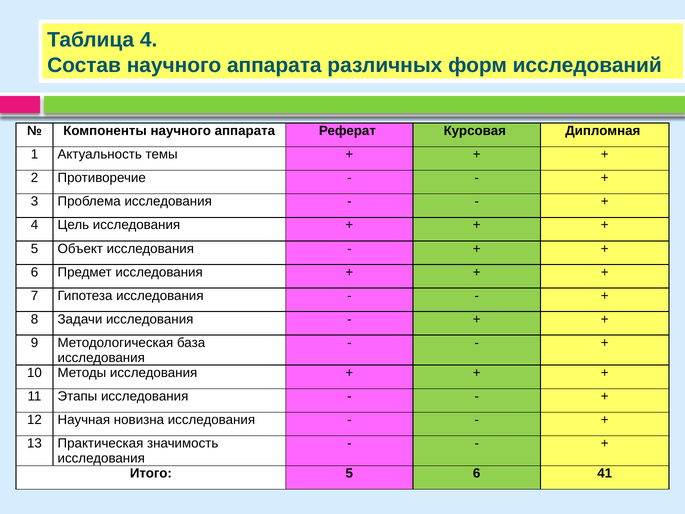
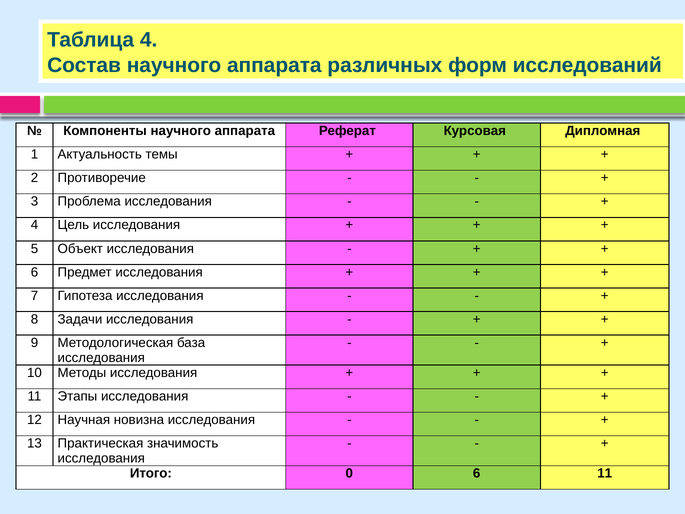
Итого 5: 5 -> 0
6 41: 41 -> 11
